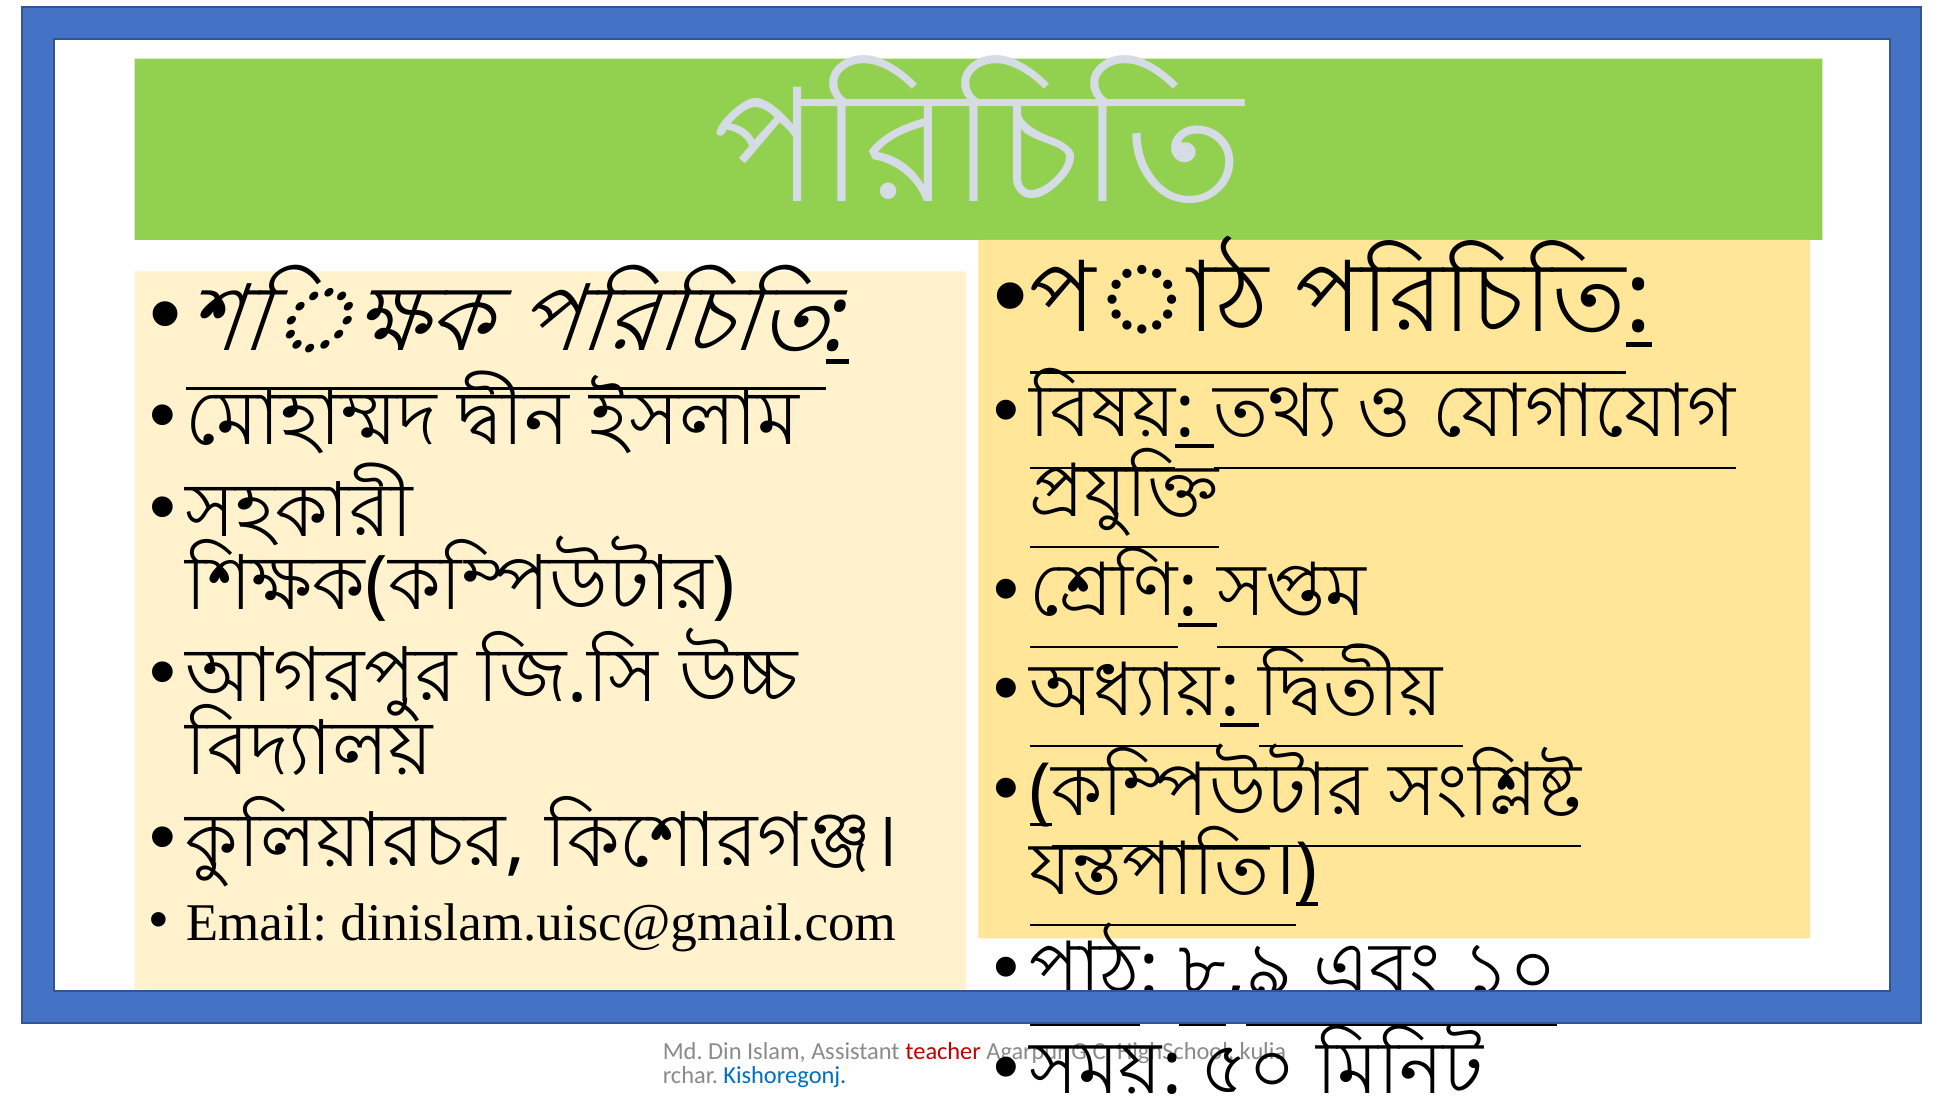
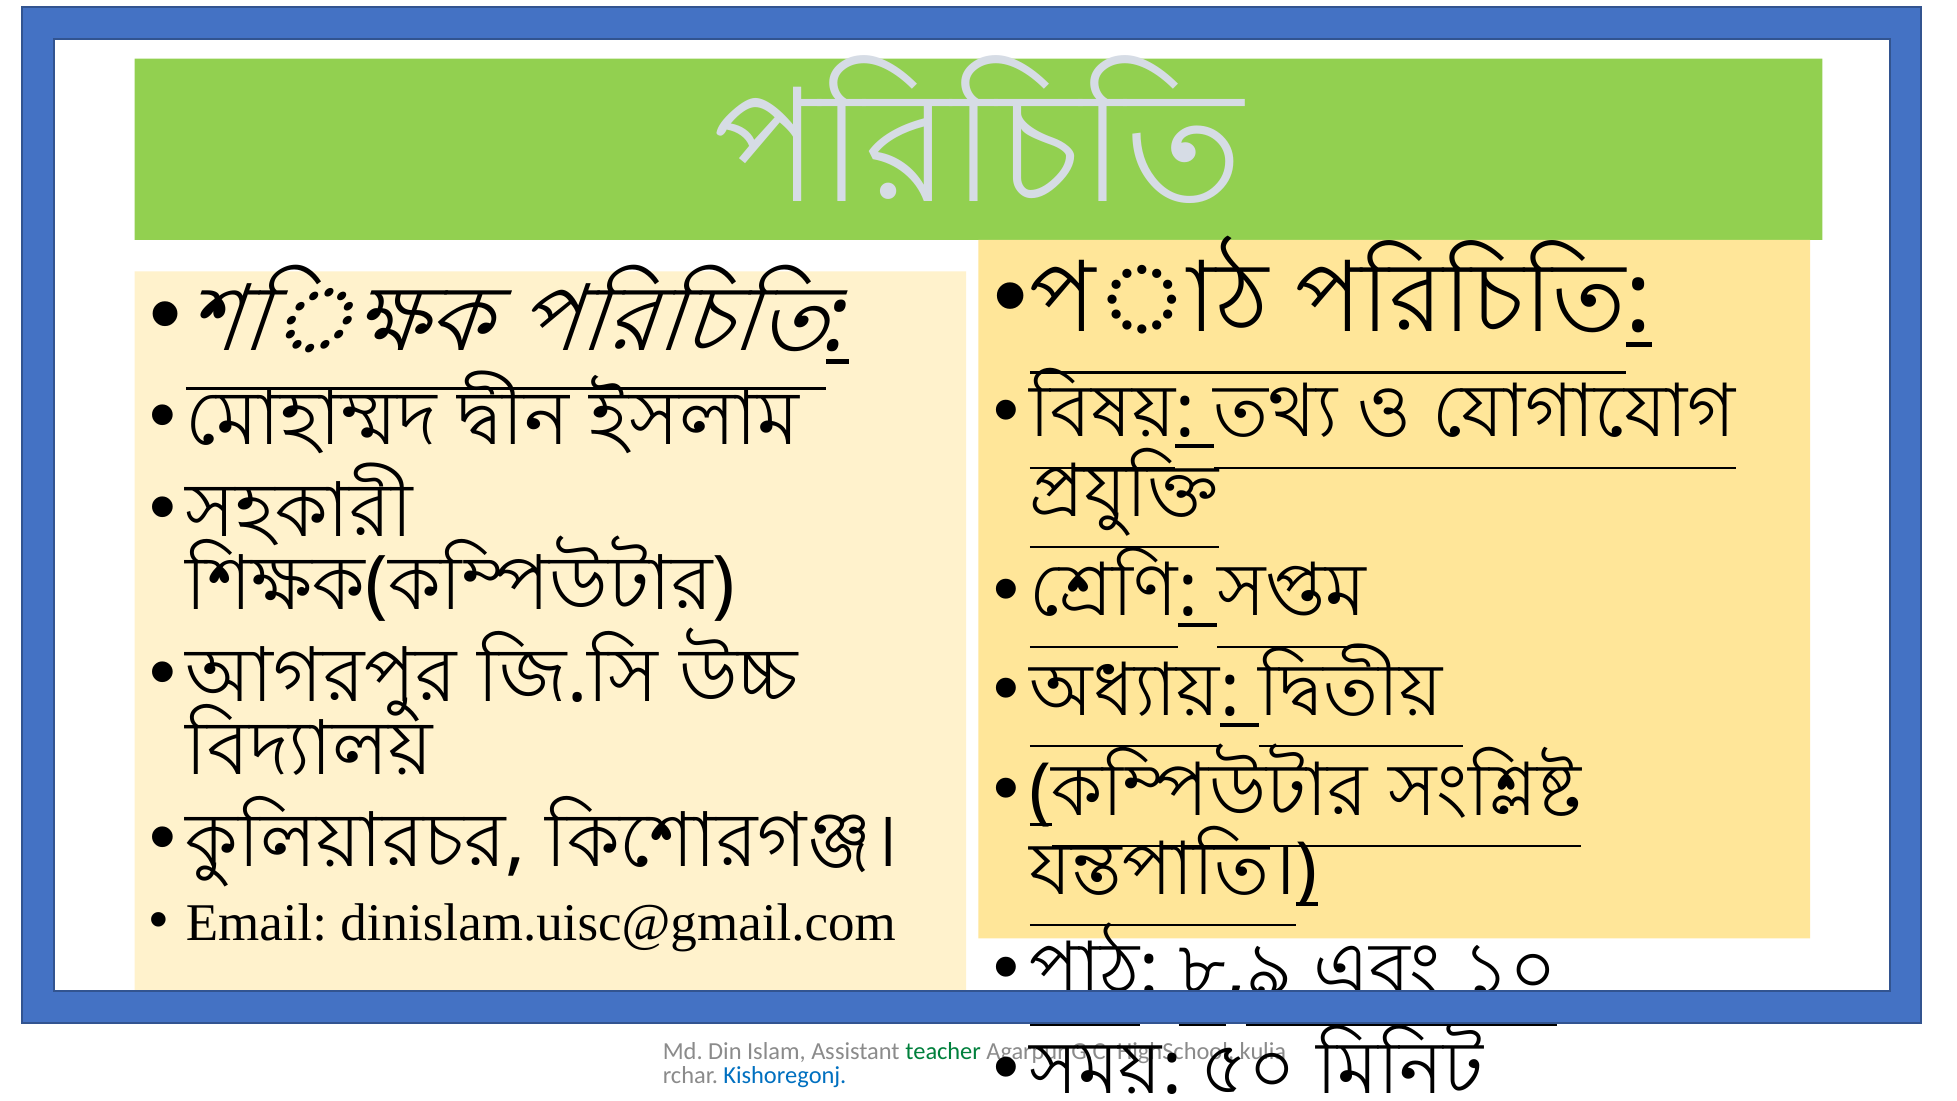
teacher colour: red -> green
